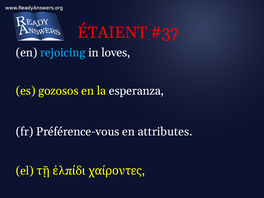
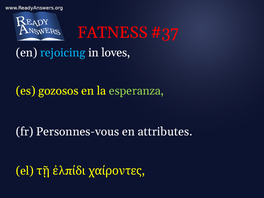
ÉTAIENT: ÉTAIENT -> FATNESS
esperanza colour: white -> light green
Préférence-vous: Préférence-vous -> Personnes-vous
